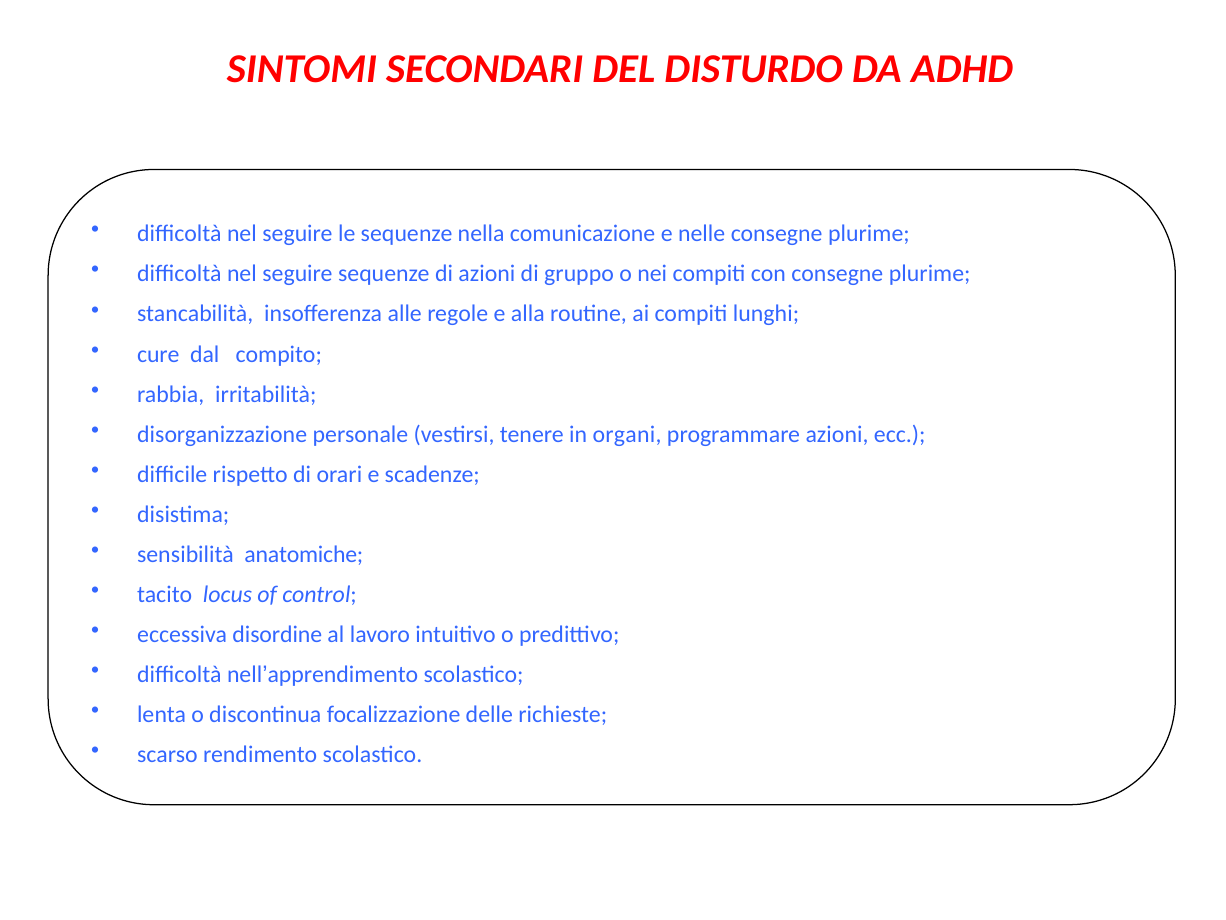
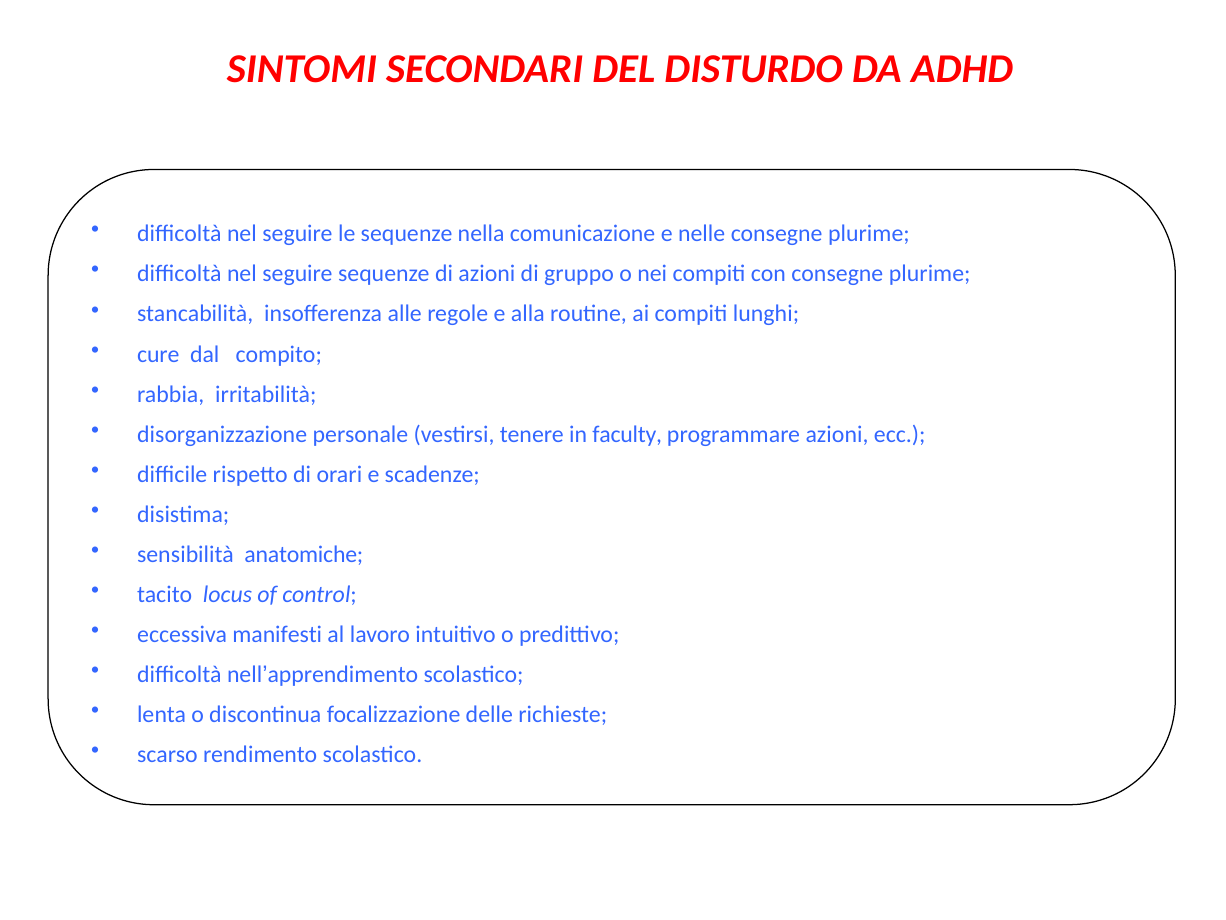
organi: organi -> faculty
disordine: disordine -> manifesti
